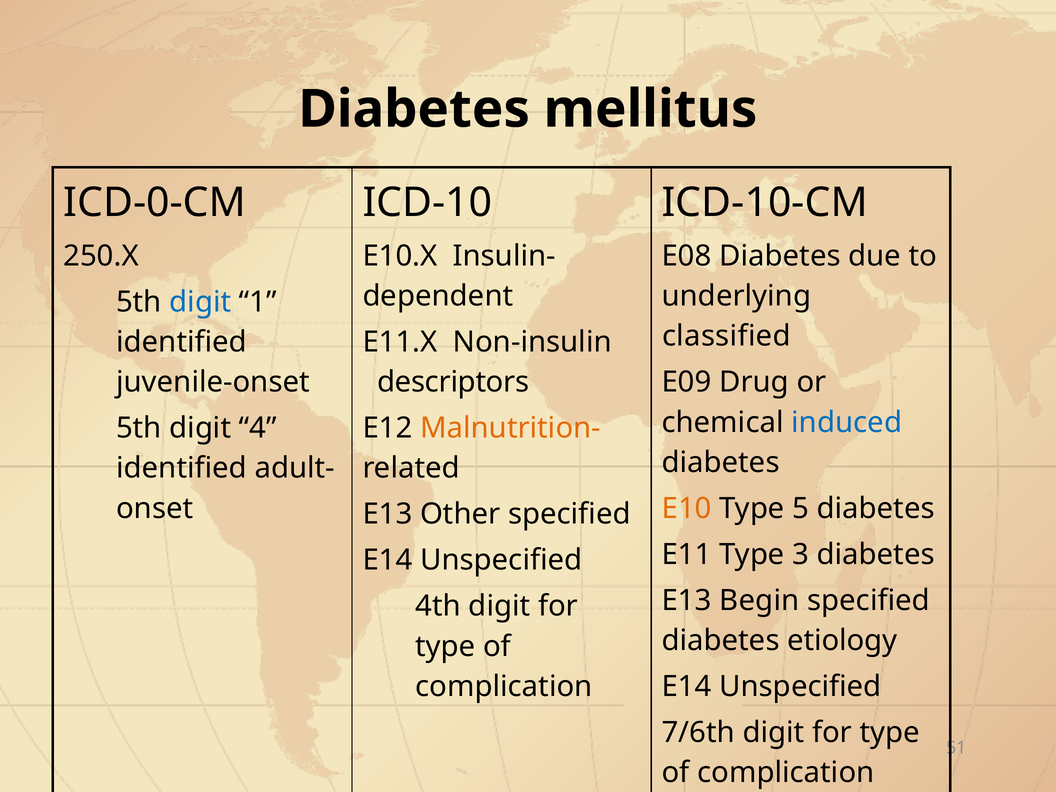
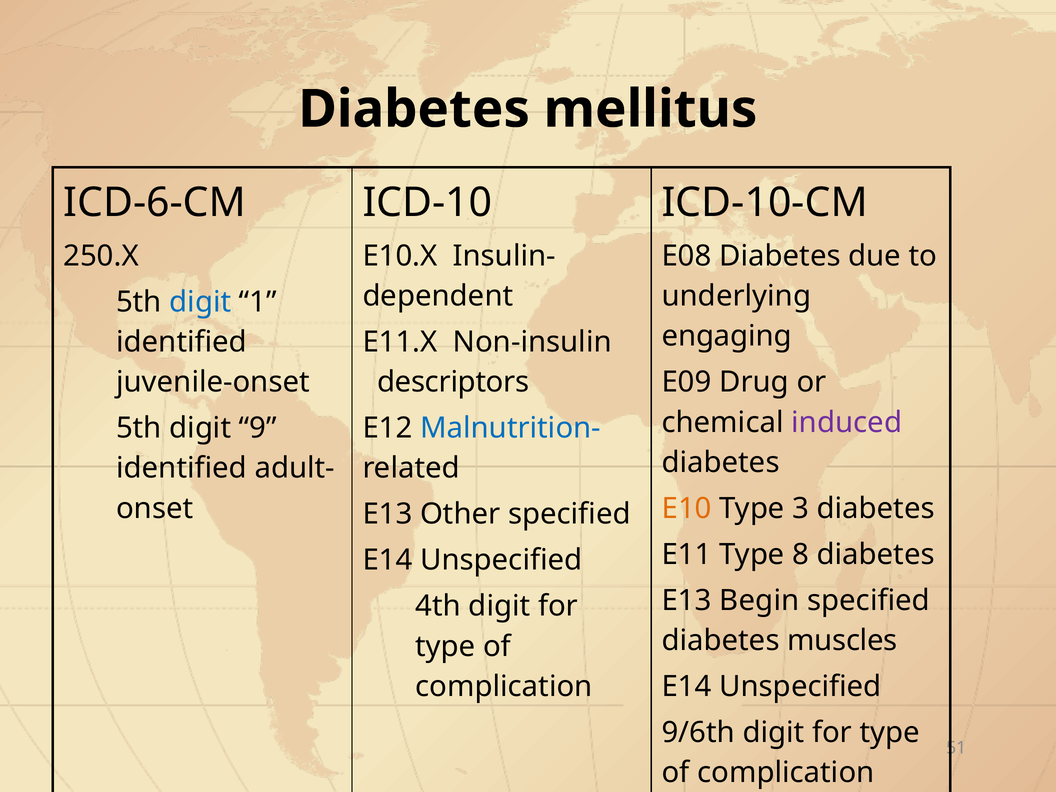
ICD-0-CM: ICD-0-CM -> ICD-6-CM
classified: classified -> engaging
induced colour: blue -> purple
4: 4 -> 9
Malnutrition- colour: orange -> blue
5: 5 -> 3
3: 3 -> 8
etiology: etiology -> muscles
7/6th: 7/6th -> 9/6th
